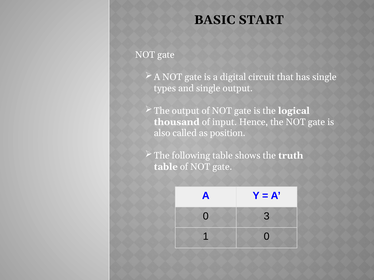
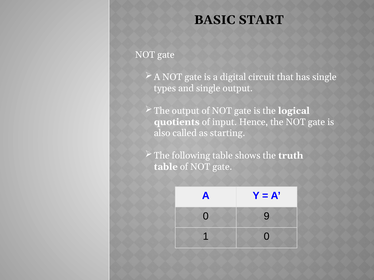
thousand: thousand -> quotients
position: position -> starting
3: 3 -> 9
